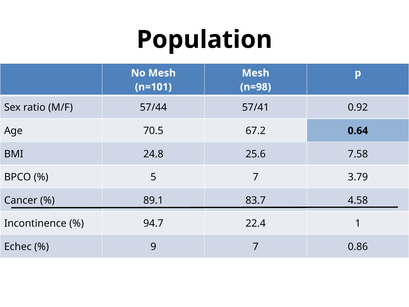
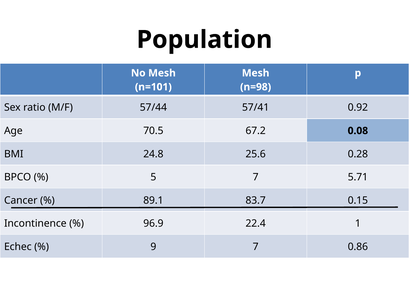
0.64: 0.64 -> 0.08
7.58: 7.58 -> 0.28
3.79: 3.79 -> 5.71
4.58: 4.58 -> 0.15
94.7: 94.7 -> 96.9
